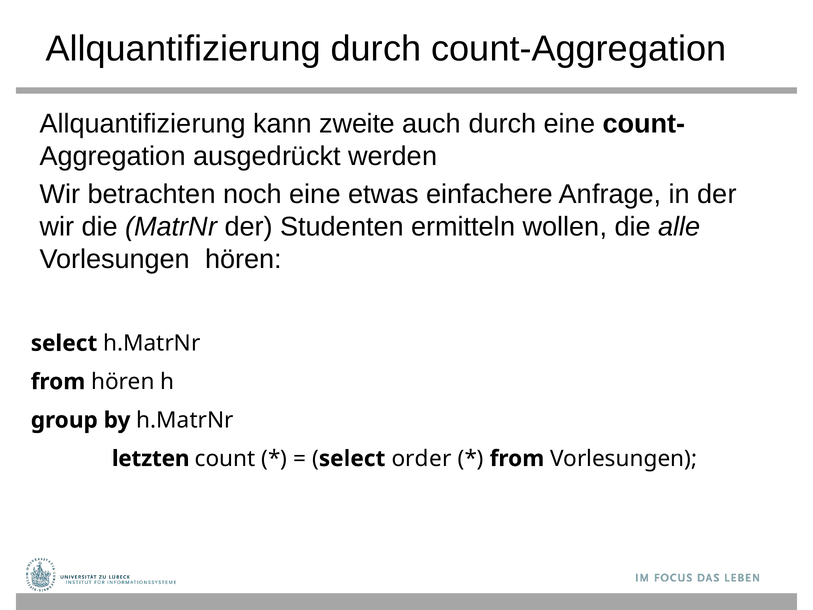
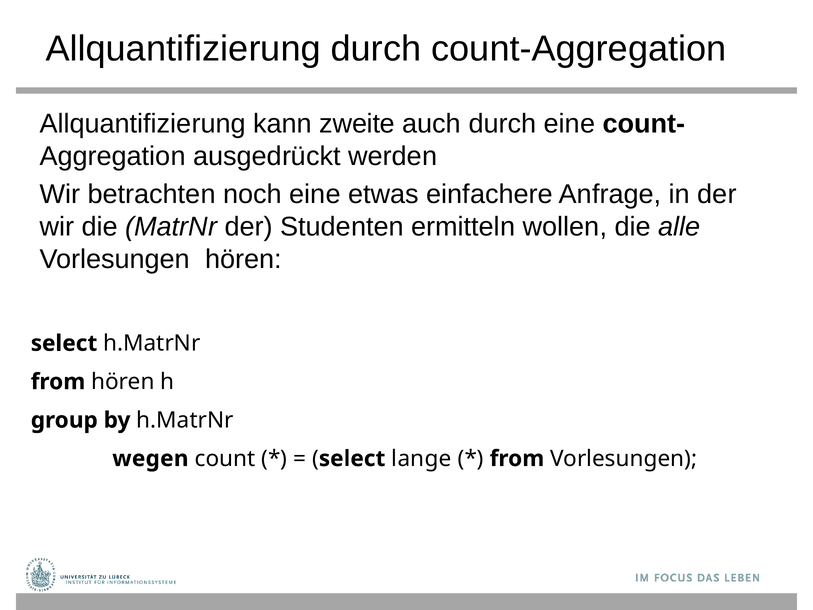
letzten: letzten -> wegen
order: order -> lange
